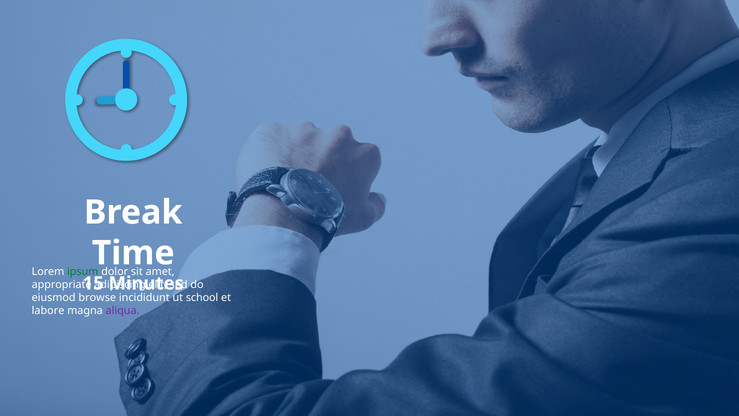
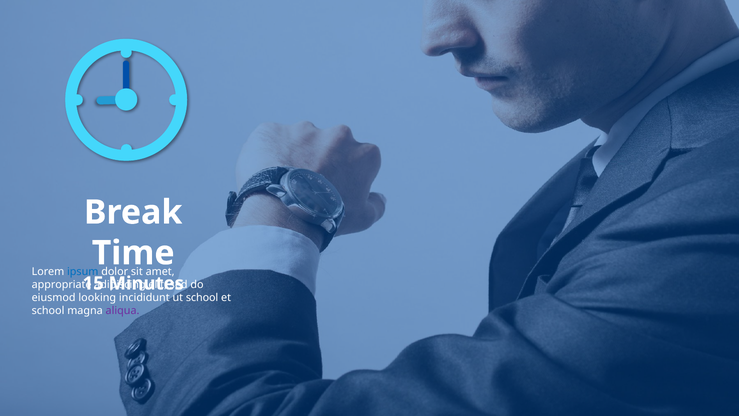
ipsum colour: green -> blue
browse: browse -> looking
labore at (48, 311): labore -> school
